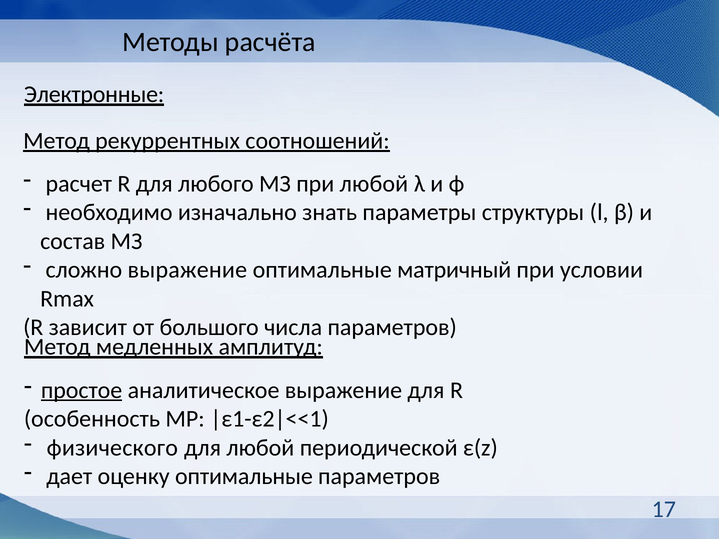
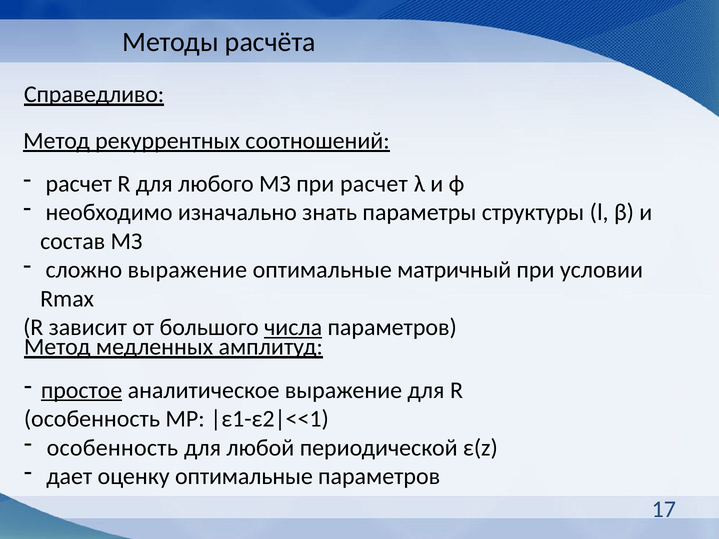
Электронные: Электронные -> Справедливо
при любой: любой -> расчет
числа underline: none -> present
физического at (112, 448): физического -> особенность
